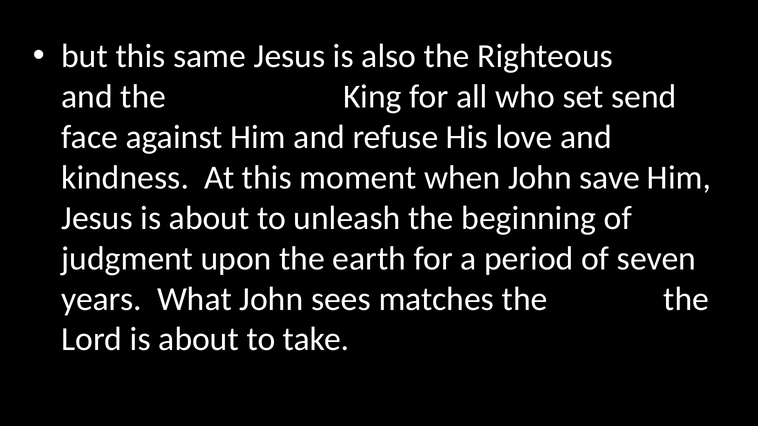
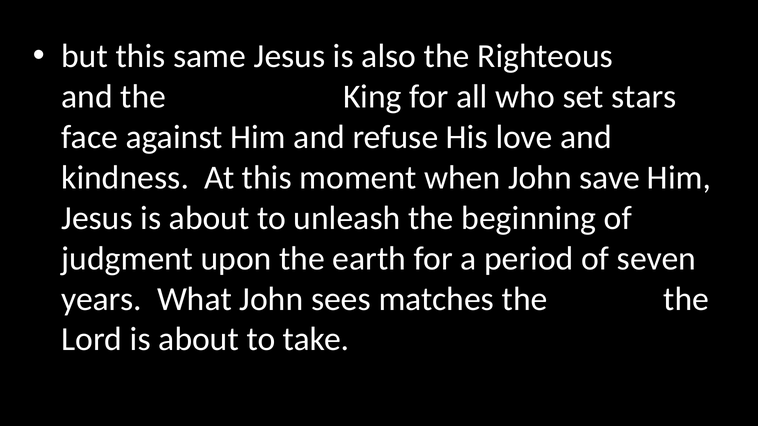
send: send -> stars
